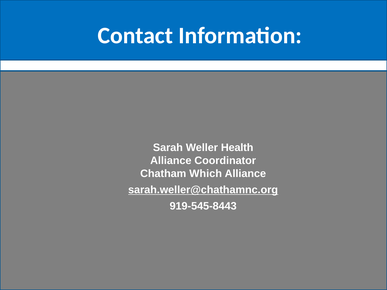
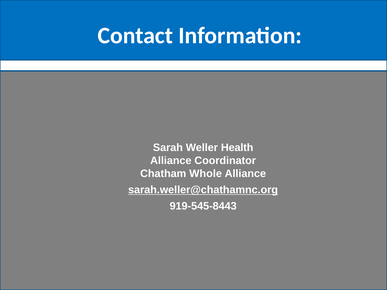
Which: Which -> Whole
